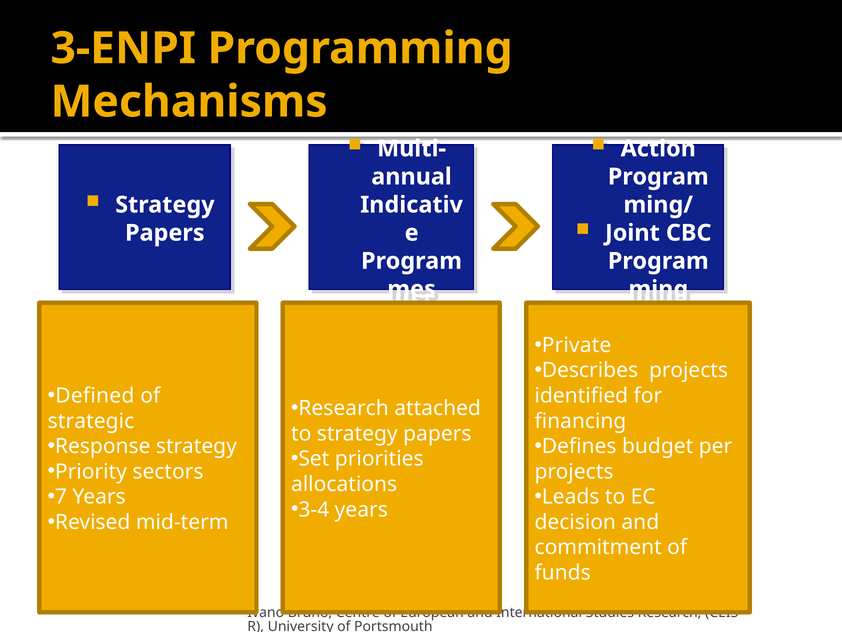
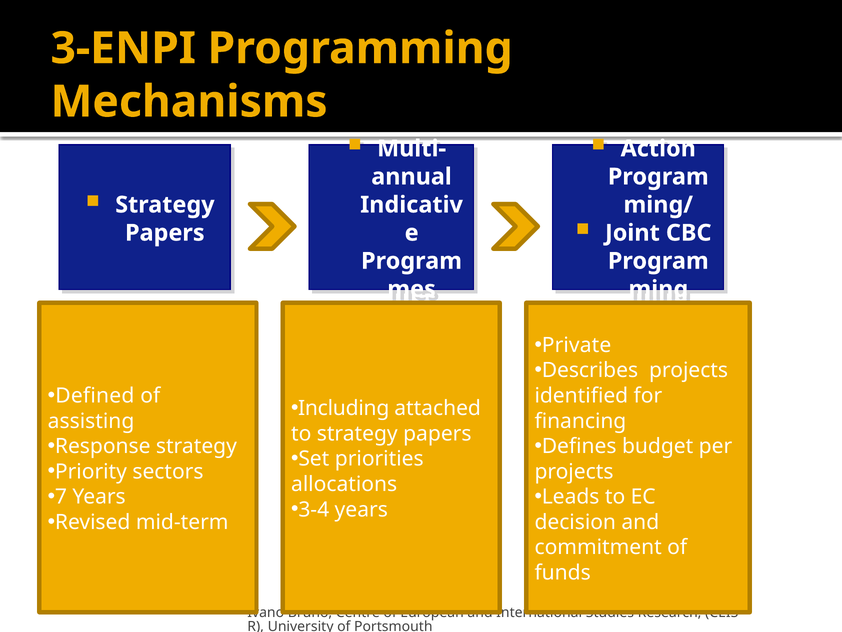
Research at (344, 408): Research -> Including
strategic: strategic -> assisting
